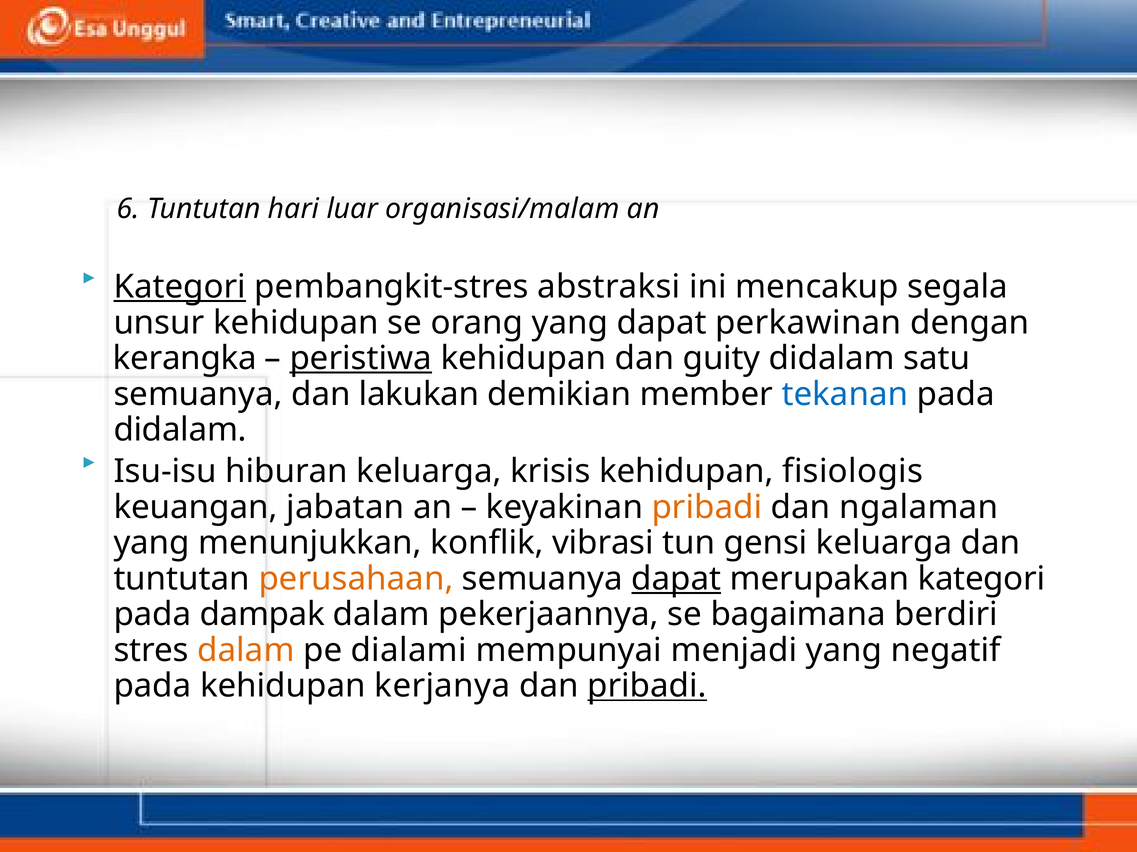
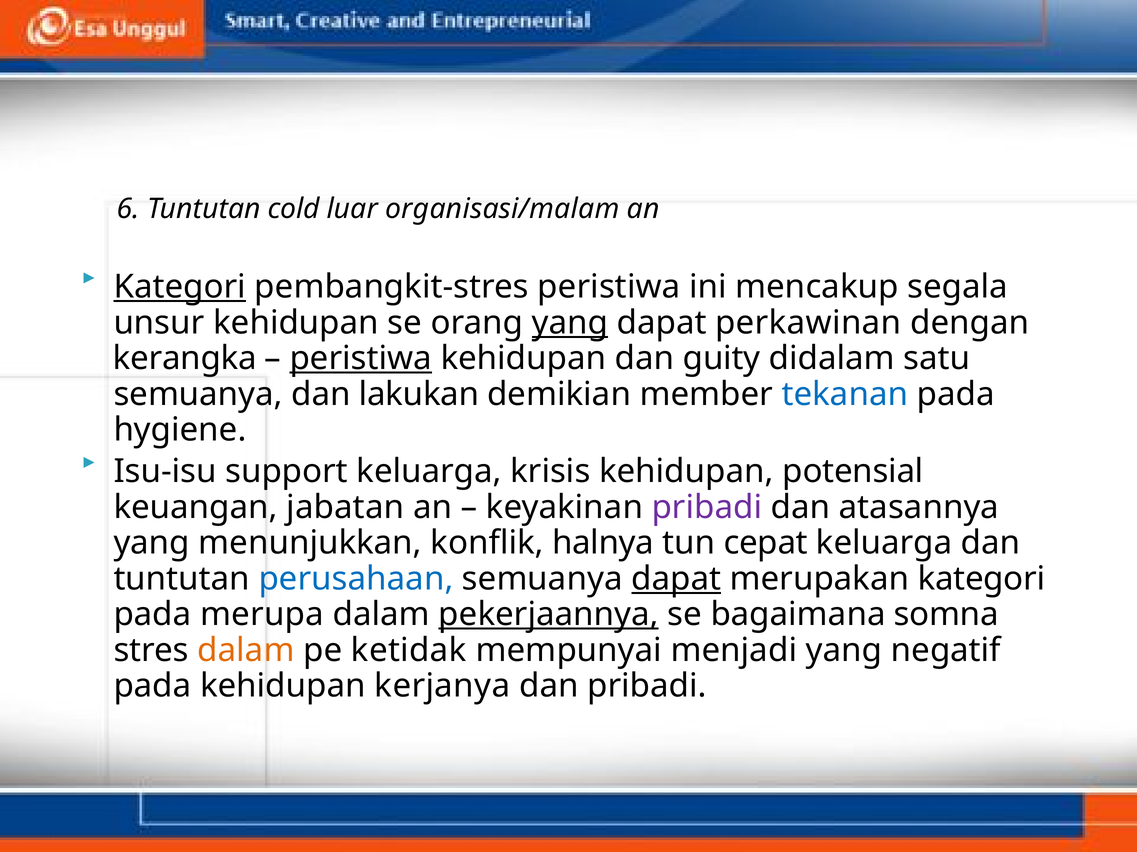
hari: hari -> cold
pembangkit-stres abstraksi: abstraksi -> peristiwa
yang at (570, 323) underline: none -> present
didalam at (180, 430): didalam -> hygiene
hiburan: hiburan -> support
fisiologis: fisiologis -> potensial
pribadi at (707, 508) colour: orange -> purple
ngalaman: ngalaman -> atasannya
vibrasi: vibrasi -> halnya
gensi: gensi -> cepat
perusahaan colour: orange -> blue
dampak: dampak -> merupa
pekerjaannya underline: none -> present
berdiri: berdiri -> somna
dialami: dialami -> ketidak
pribadi at (647, 687) underline: present -> none
